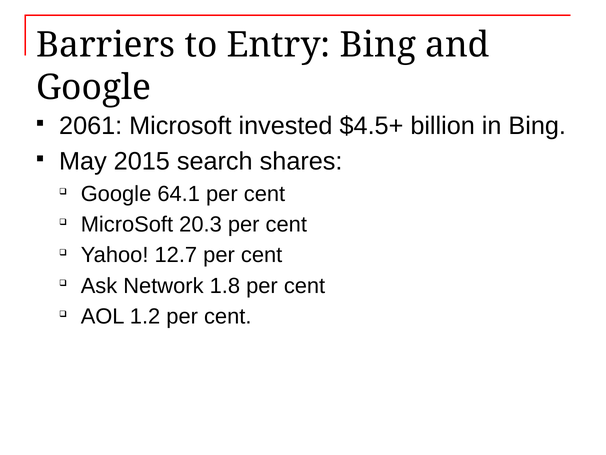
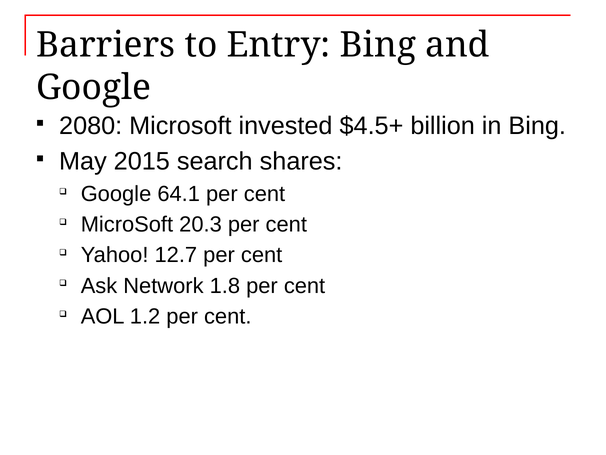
2061: 2061 -> 2080
